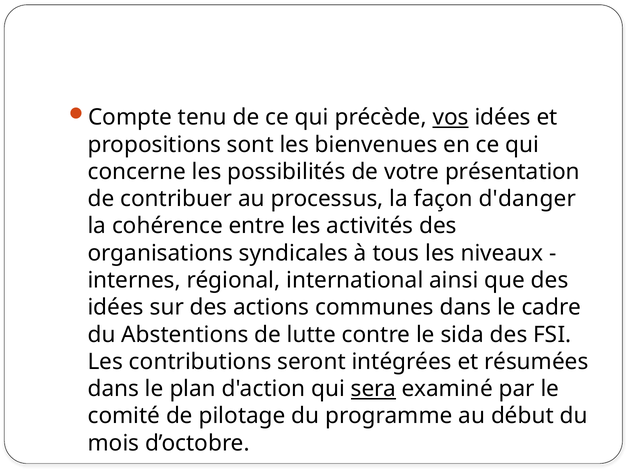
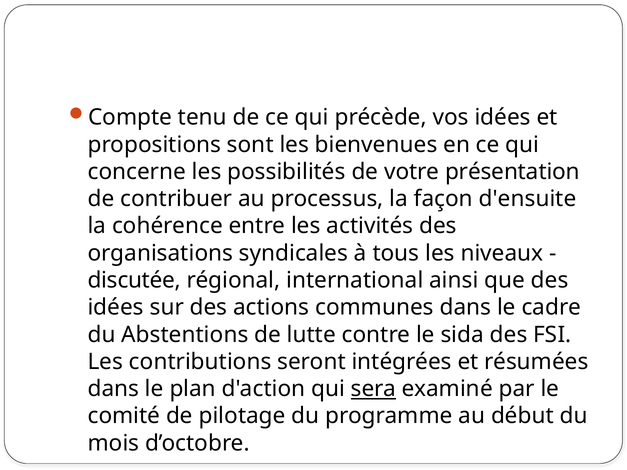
vos underline: present -> none
d'danger: d'danger -> d'ensuite
internes: internes -> discutée
